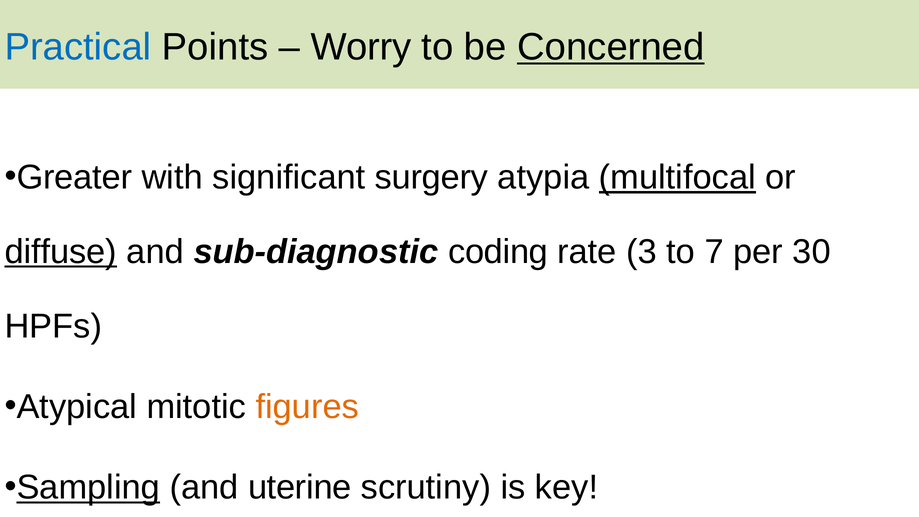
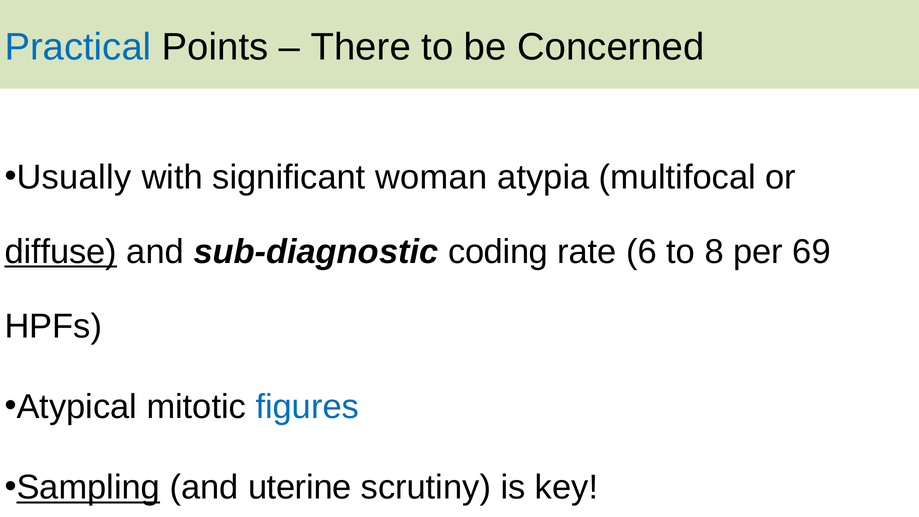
Worry: Worry -> There
Concerned underline: present -> none
Greater: Greater -> Usually
surgery: surgery -> woman
multifocal underline: present -> none
3: 3 -> 6
7: 7 -> 8
30: 30 -> 69
figures colour: orange -> blue
